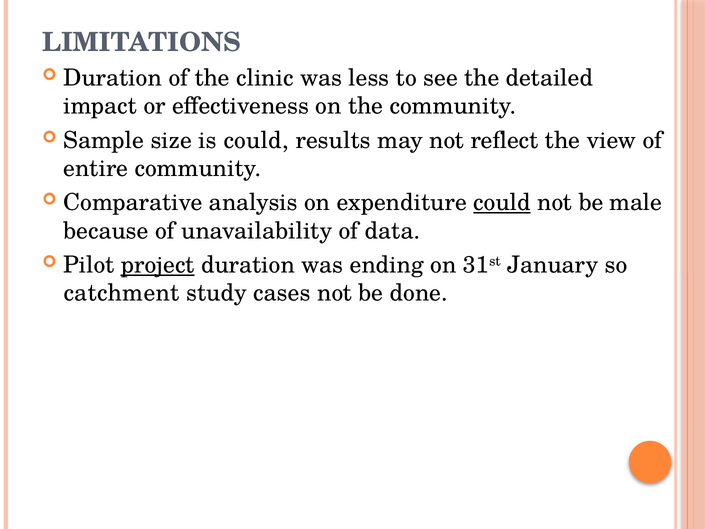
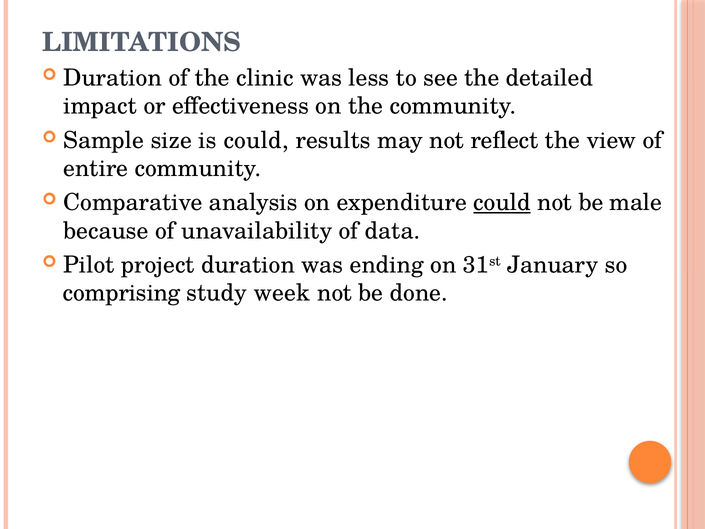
project underline: present -> none
catchment: catchment -> comprising
cases: cases -> week
